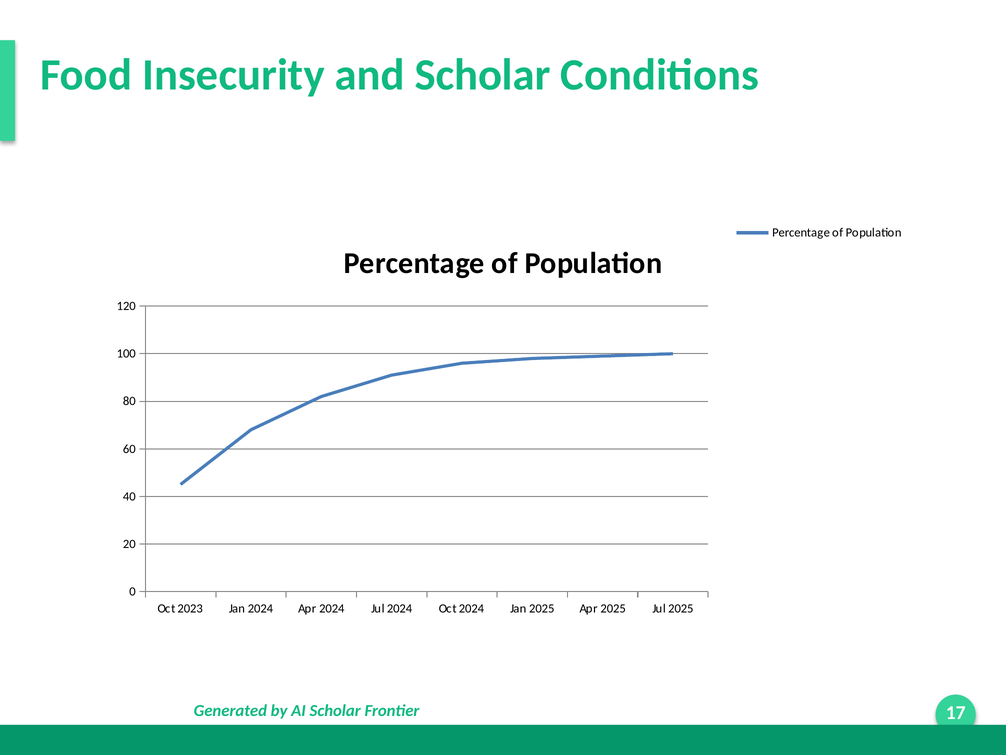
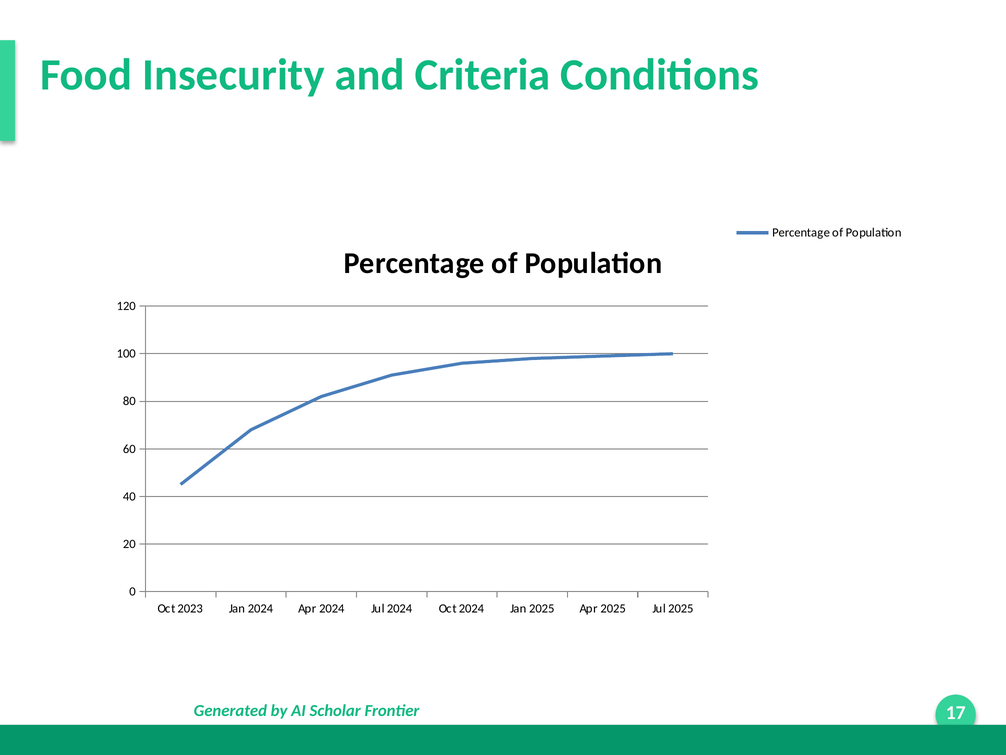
and Scholar: Scholar -> Criteria
